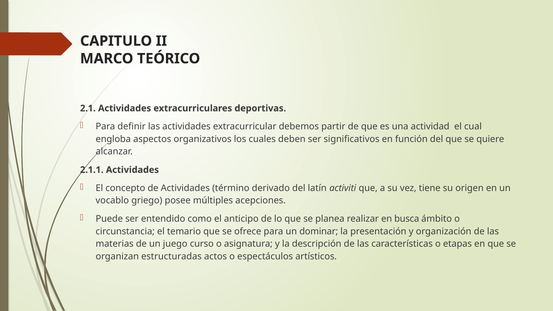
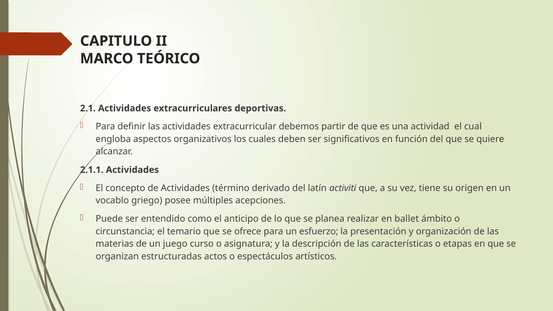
busca: busca -> ballet
dominar: dominar -> esfuerzo
